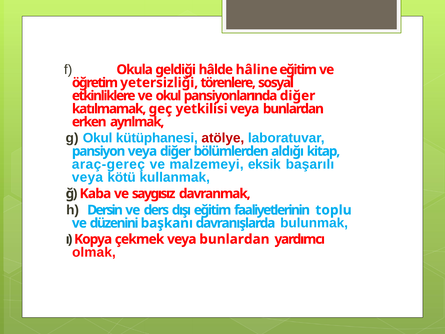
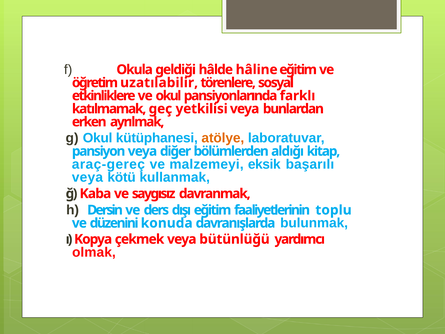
yetersizliği: yetersizliği -> uzatılabilir
pansiyonlarında diğer: diğer -> farklı
atölye colour: red -> orange
başkanı: başkanı -> konuda
çekmek veya bunlardan: bunlardan -> bütünlüğü
